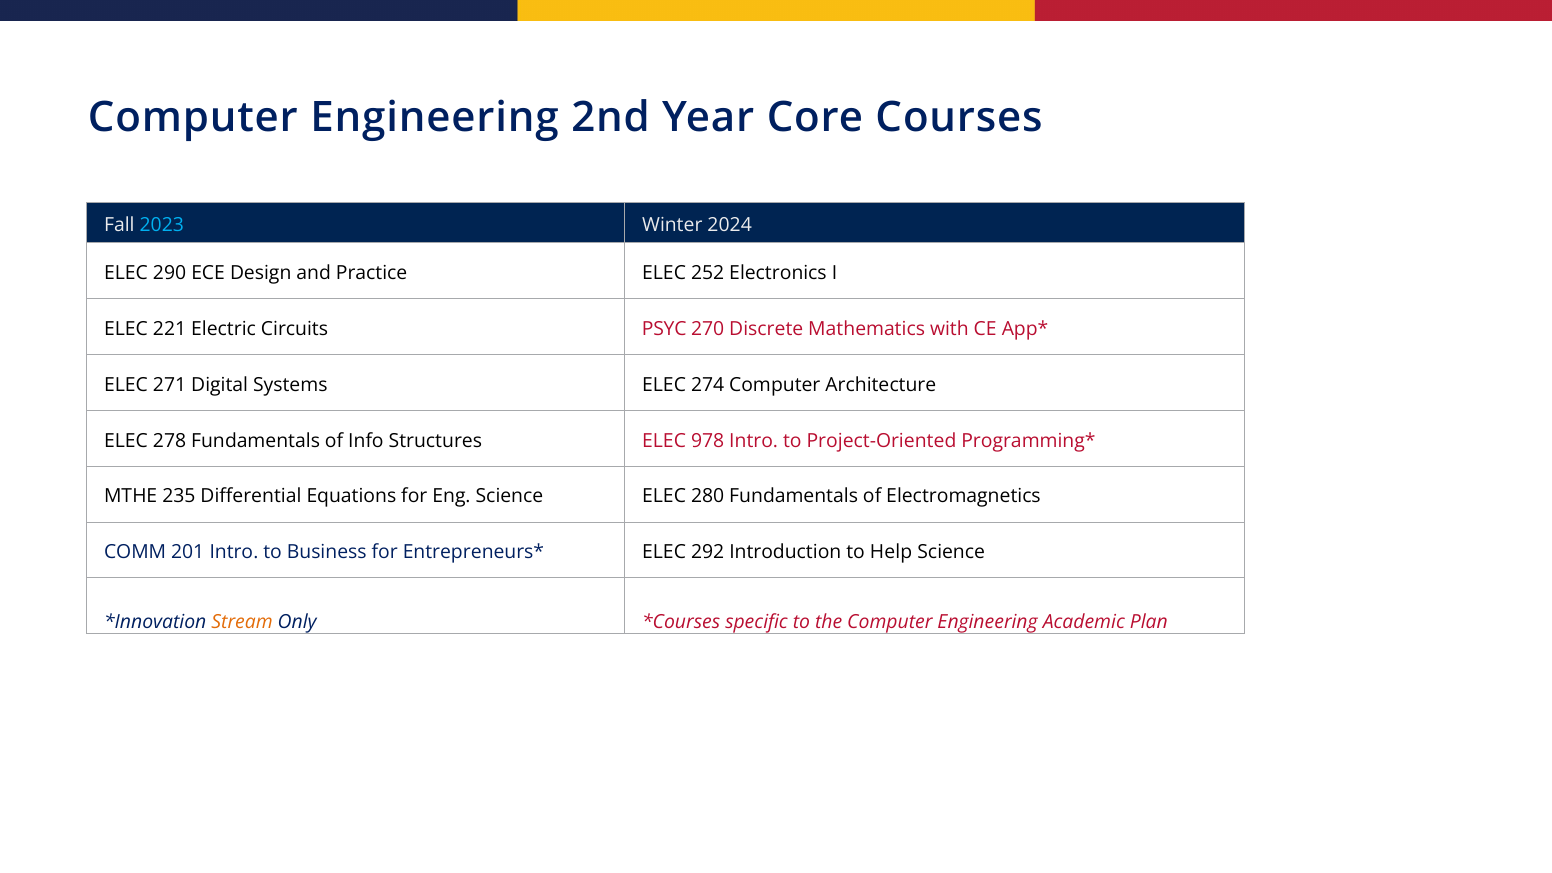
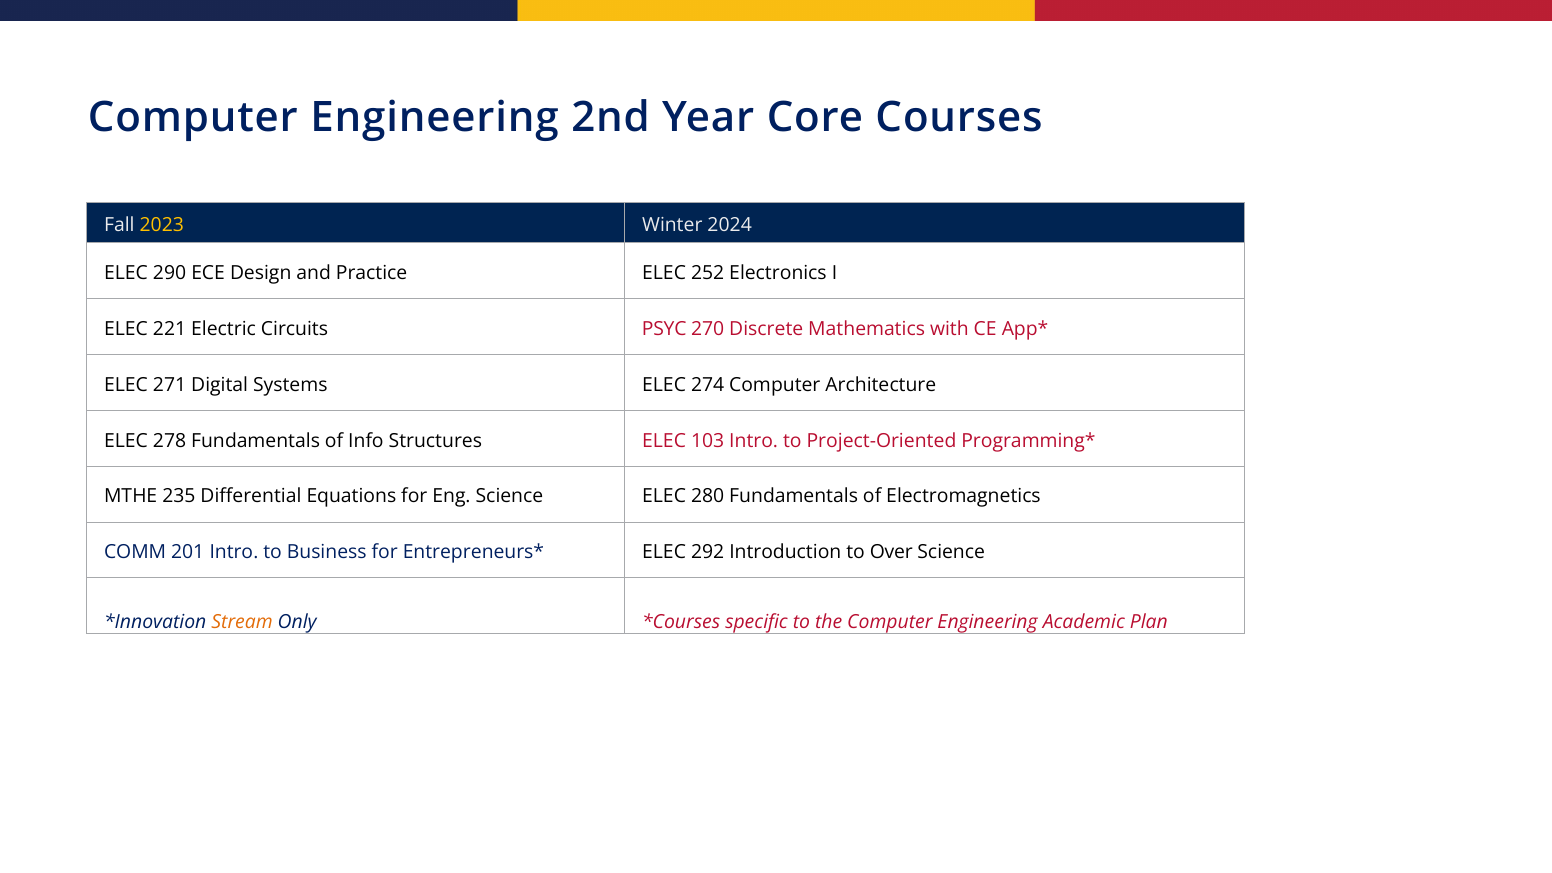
2023 colour: light blue -> yellow
978: 978 -> 103
Help: Help -> Over
